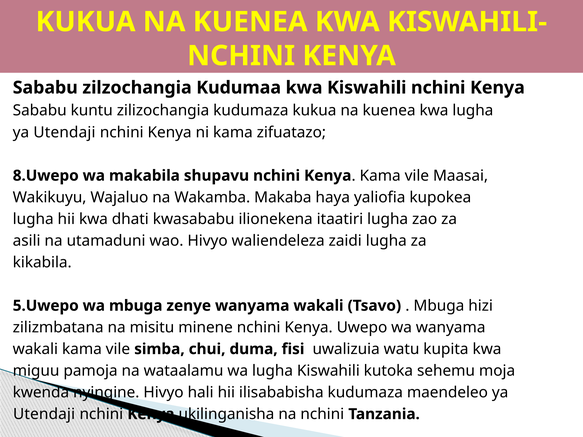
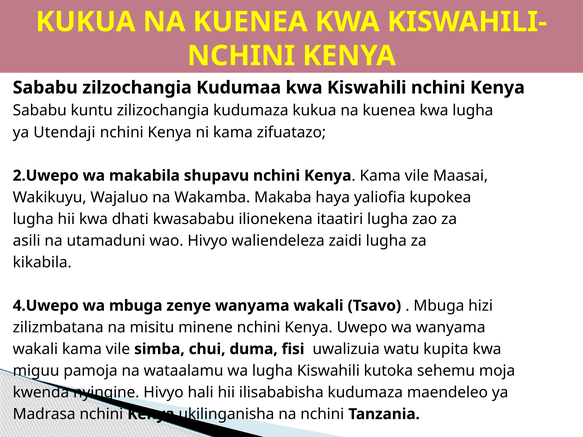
8.Uwepo: 8.Uwepo -> 2.Uwepo
5.Uwepo: 5.Uwepo -> 4.Uwepo
Utendaji at (44, 414): Utendaji -> Madrasa
